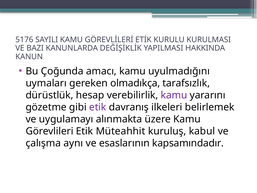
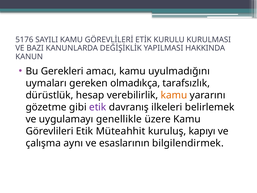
Çoğunda: Çoğunda -> Gerekleri
kamu at (174, 95) colour: purple -> orange
alınmakta: alınmakta -> genellikle
kabul: kabul -> kapıyı
kapsamındadır: kapsamındadır -> bilgilendirmek
